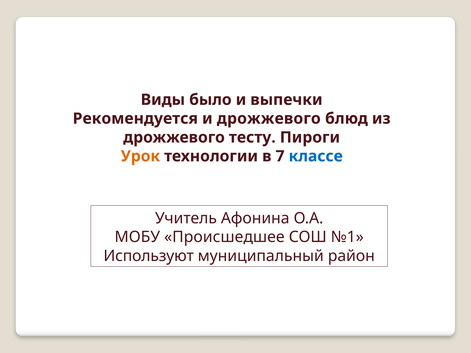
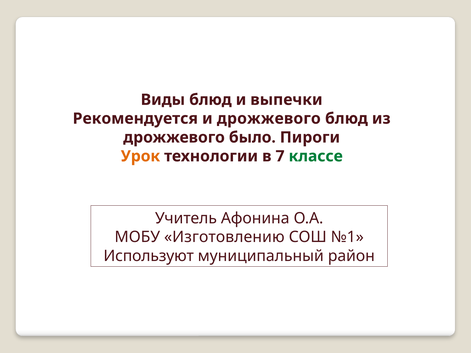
Виды было: было -> блюд
тесту: тесту -> было
классе colour: blue -> green
Происшедшее: Происшедшее -> Изготовлению
